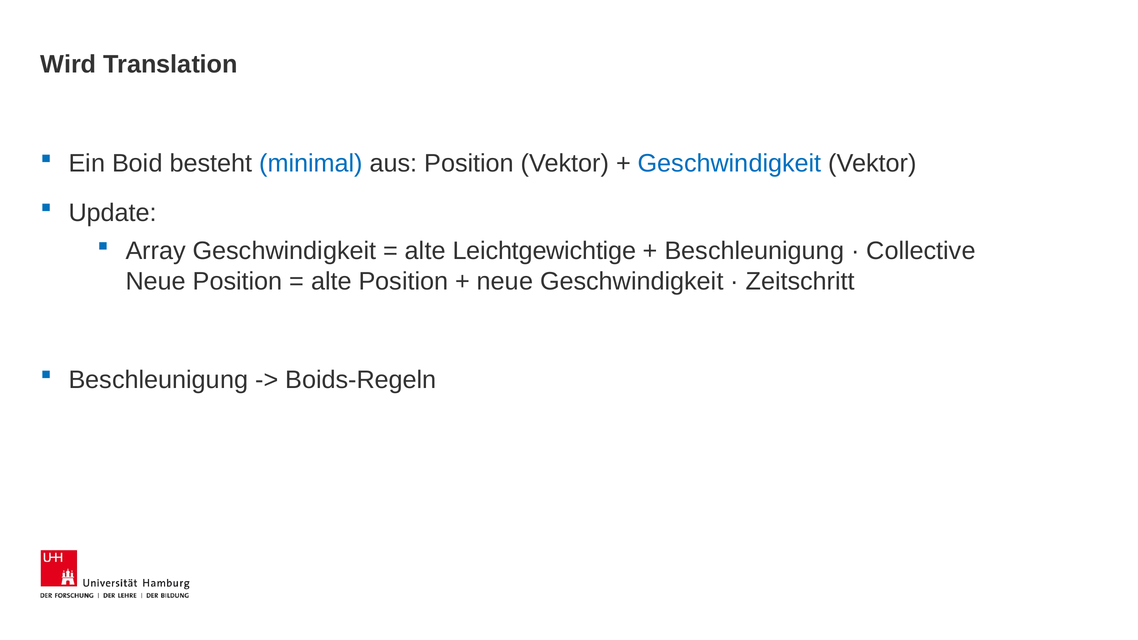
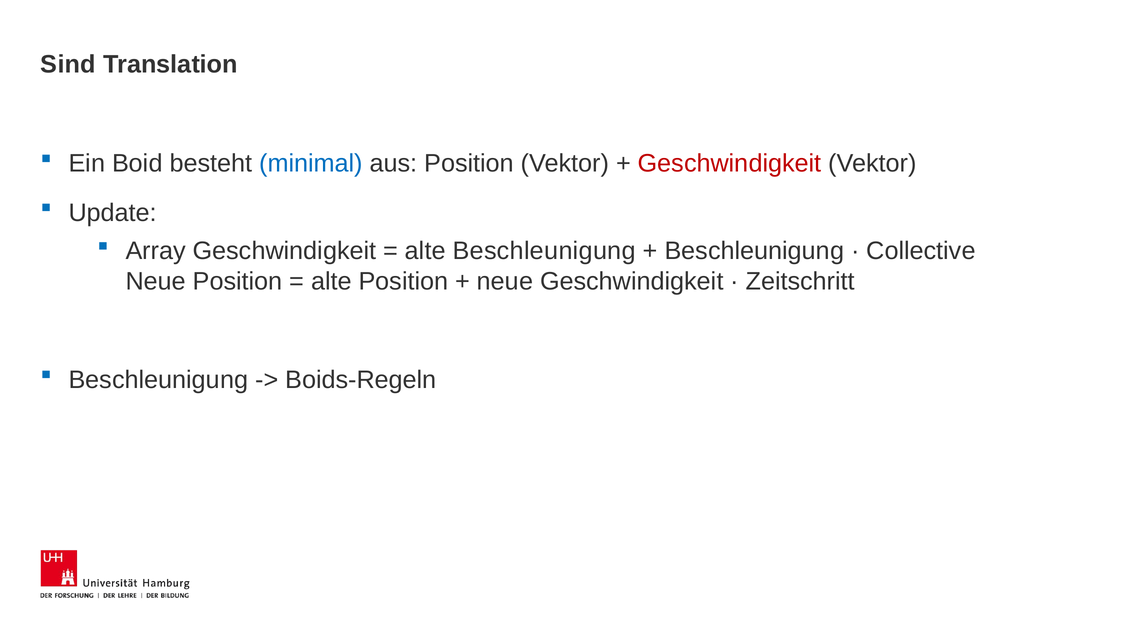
Wird: Wird -> Sind
Geschwindigkeit at (730, 163) colour: blue -> red
alte Leichtgewichtige: Leichtgewichtige -> Beschleunigung
